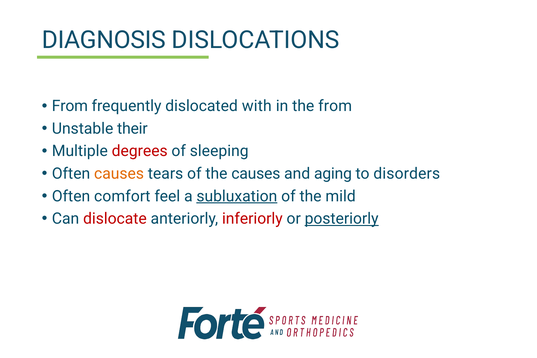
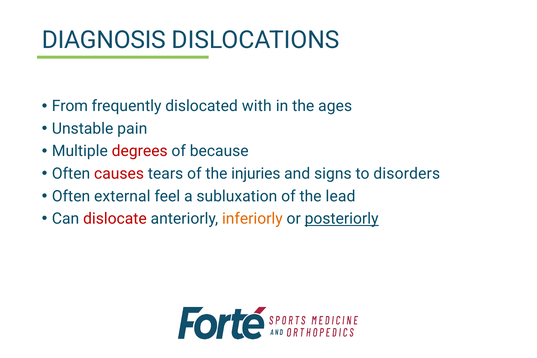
the from: from -> ages
their: their -> pain
sleeping: sleeping -> because
causes at (119, 174) colour: orange -> red
the causes: causes -> injuries
aging: aging -> signs
comfort: comfort -> external
subluxation underline: present -> none
mild: mild -> lead
inferiorly colour: red -> orange
